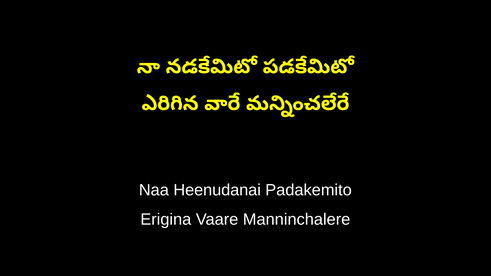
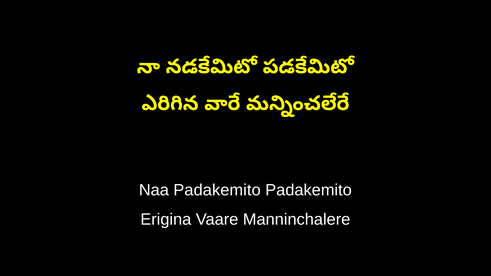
Naa Heenudanai: Heenudanai -> Padakemito
